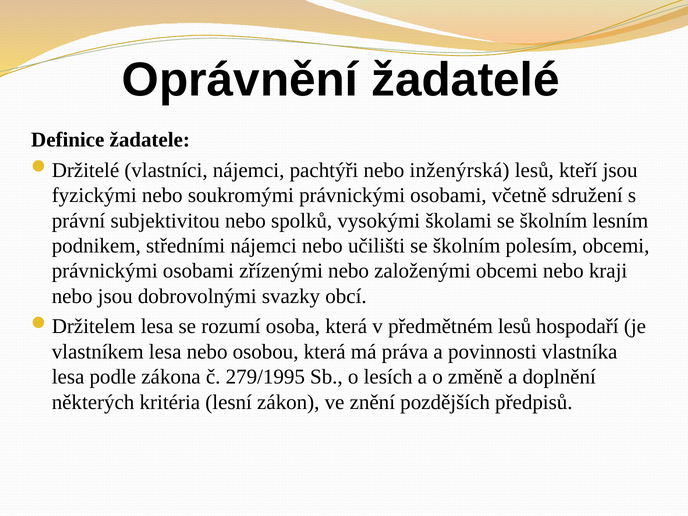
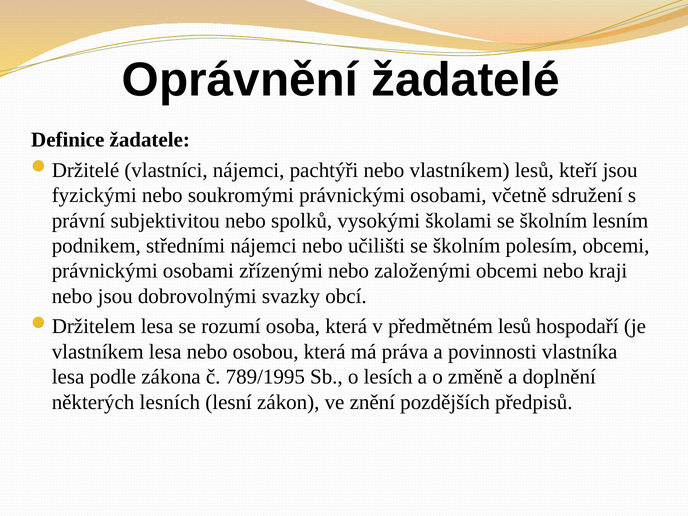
nebo inženýrská: inženýrská -> vlastníkem
279/1995: 279/1995 -> 789/1995
kritéria: kritéria -> lesních
